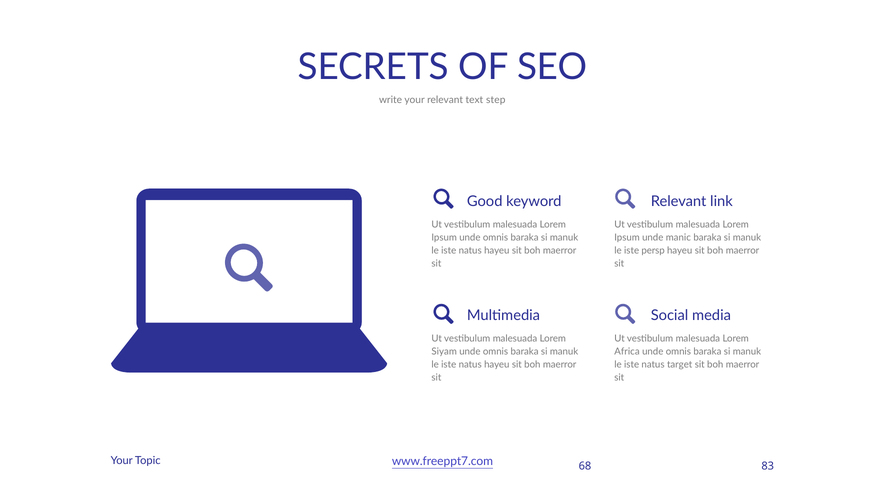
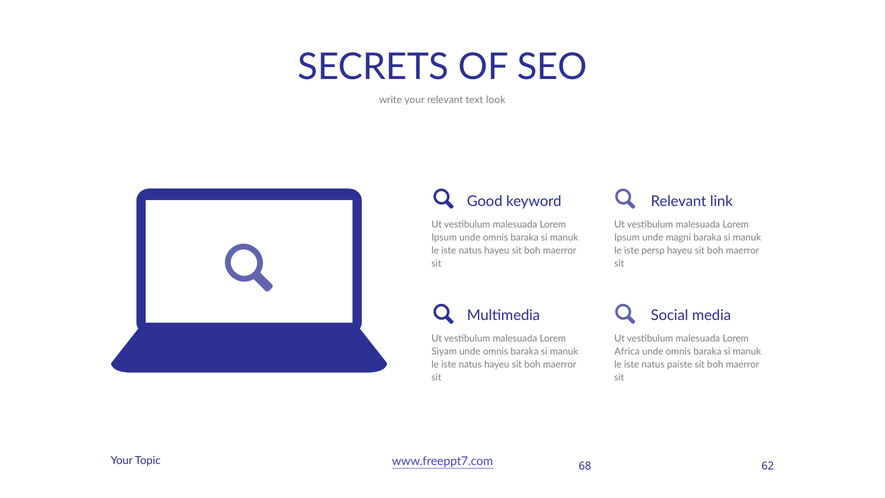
step: step -> look
manic: manic -> magni
target: target -> paiste
83: 83 -> 62
